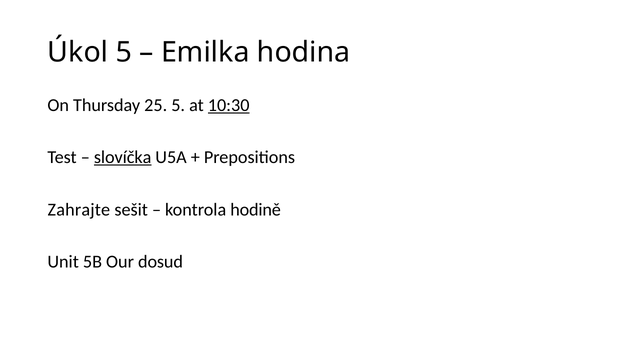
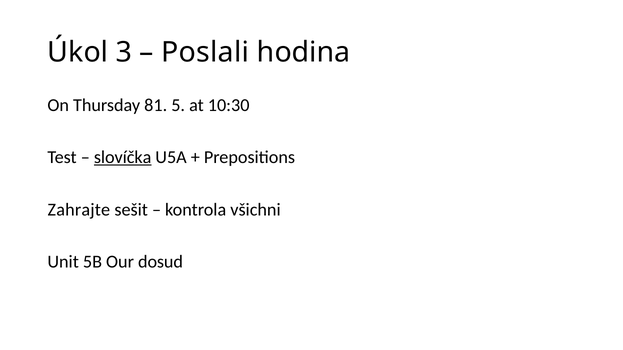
Úkol 5: 5 -> 3
Emilka: Emilka -> Poslali
25: 25 -> 81
10:30 underline: present -> none
hodině: hodině -> všichni
